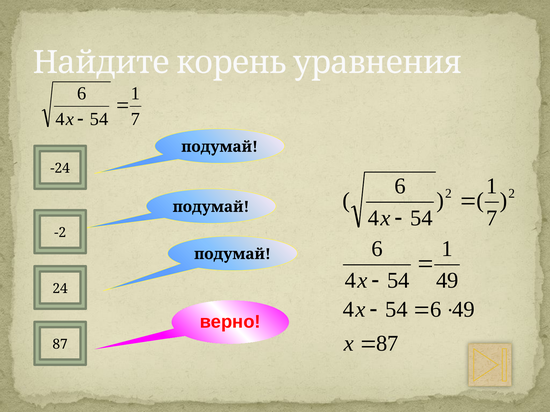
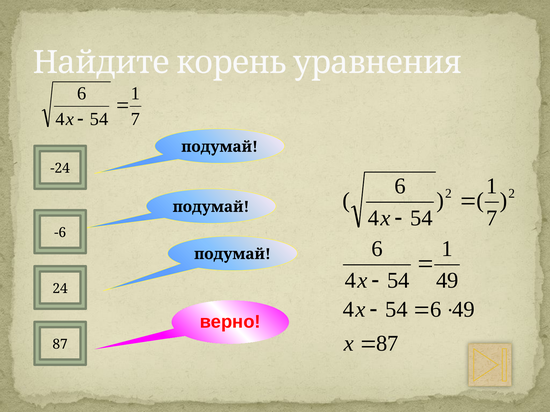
-2: -2 -> -6
